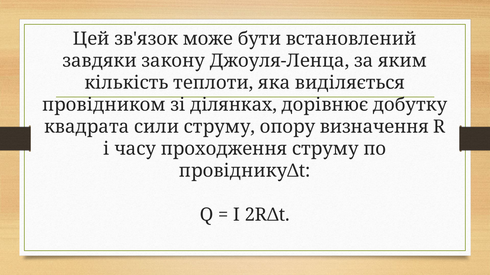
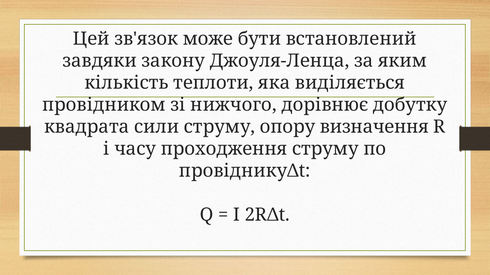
ділянках: ділянках -> нижчого
